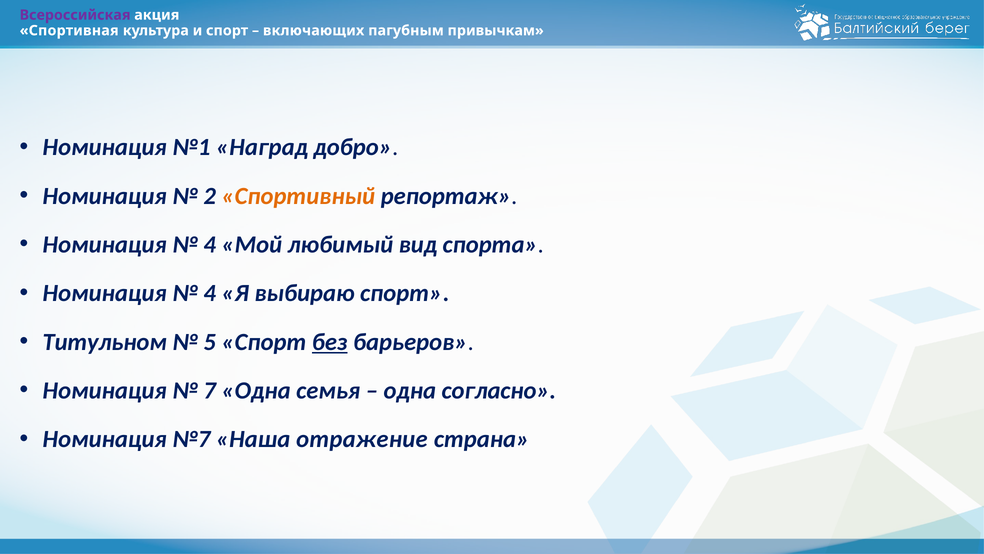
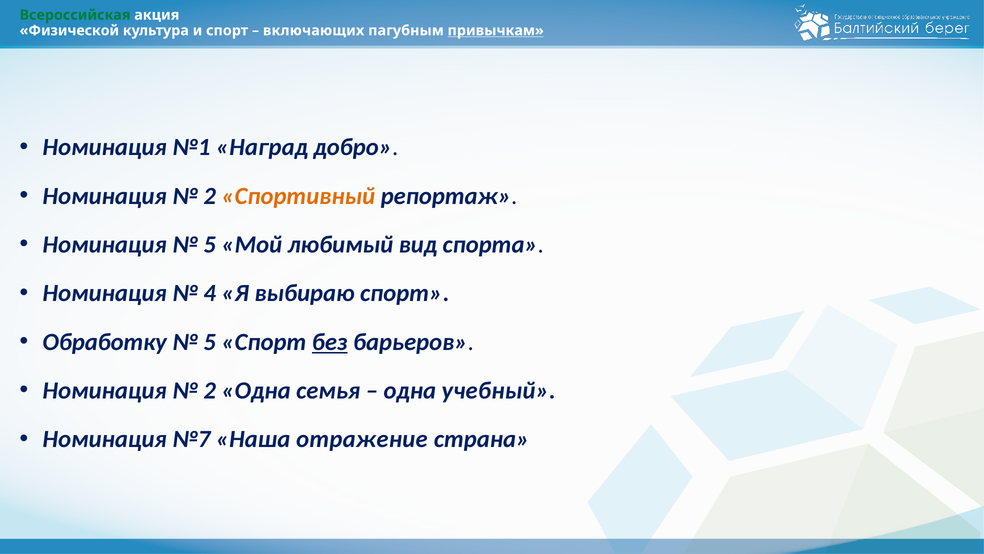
Всероссийская colour: purple -> green
Спортивная: Спортивная -> Физической
привычкам underline: none -> present
4 at (210, 244): 4 -> 5
Титульном: Титульном -> Обработку
7 at (210, 390): 7 -> 2
согласно: согласно -> учебный
